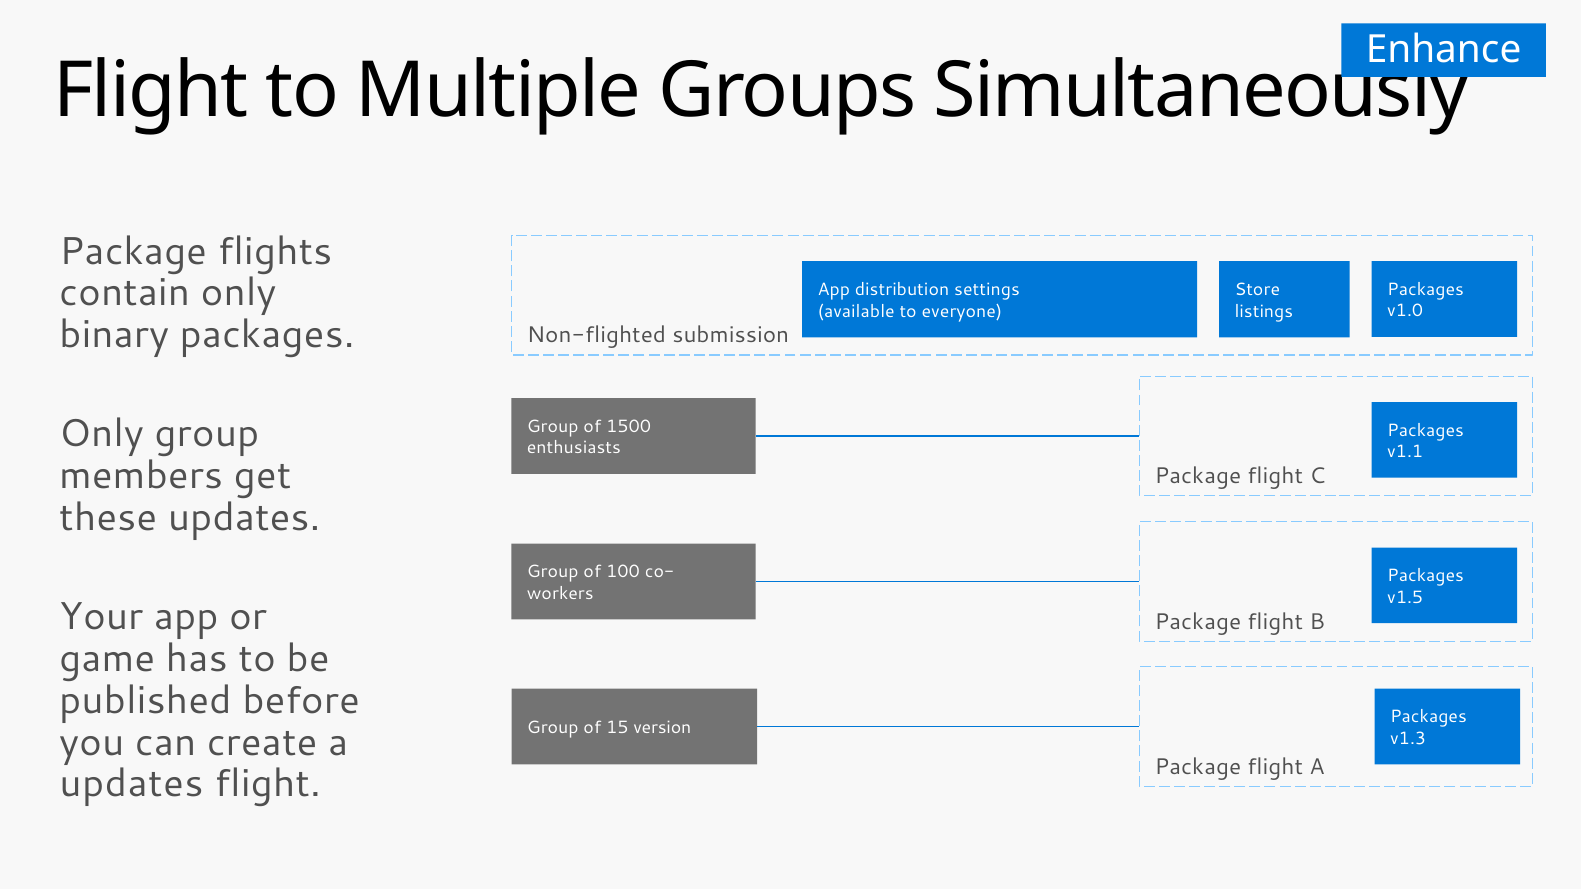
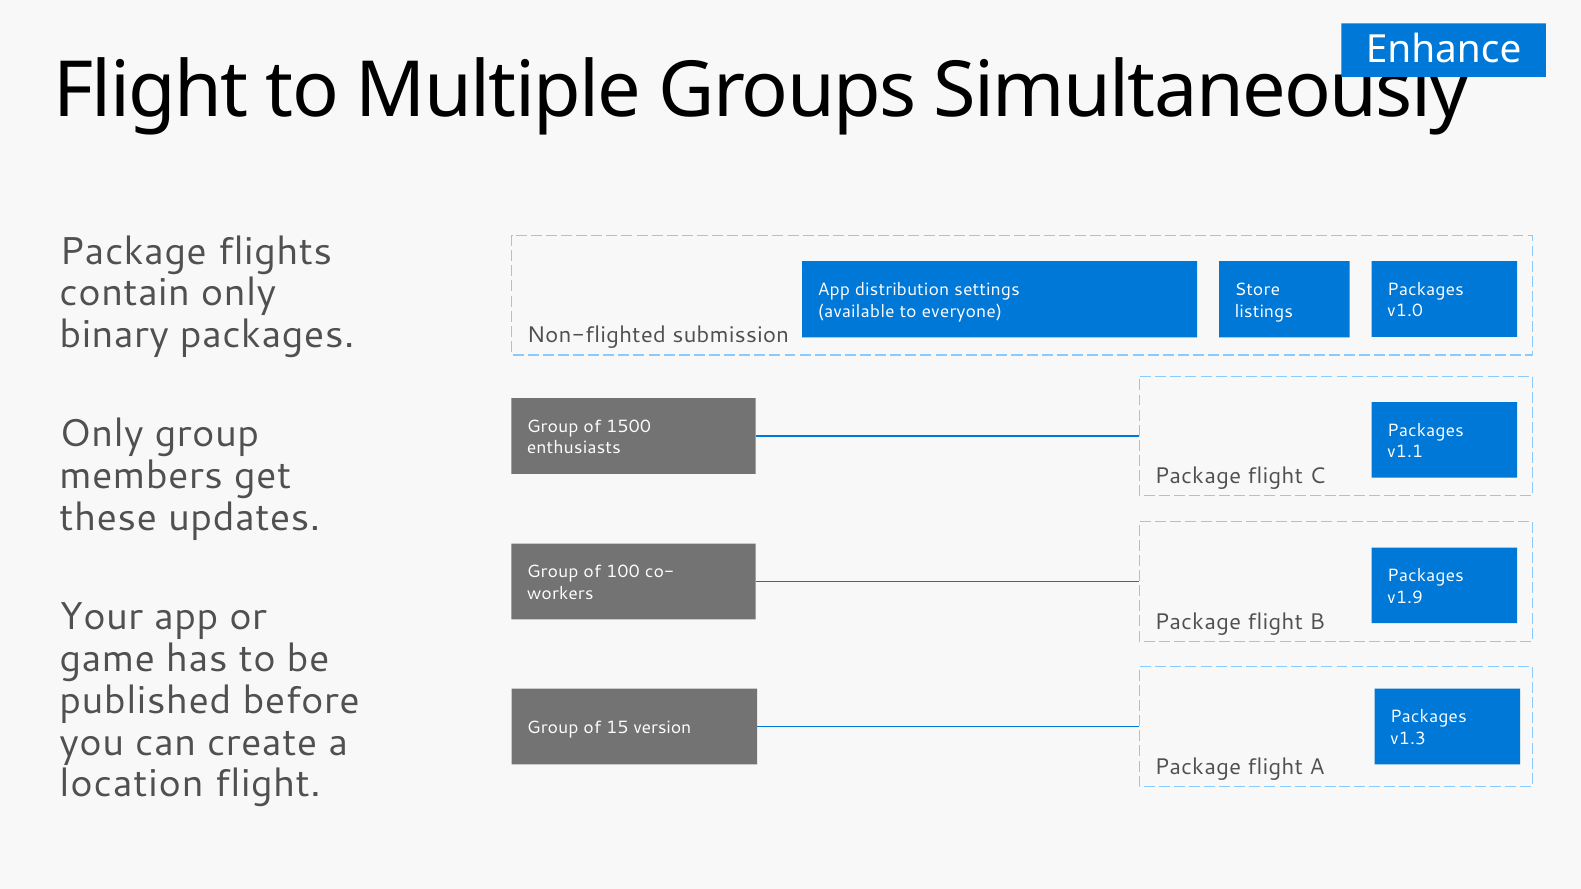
v1.5: v1.5 -> v1.9
updates at (131, 784): updates -> location
